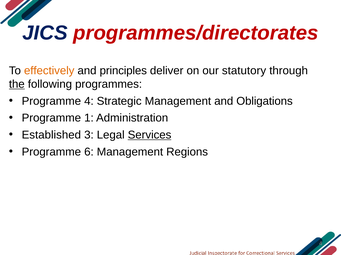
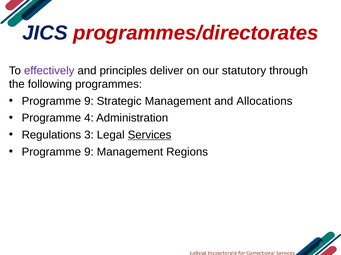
effectively colour: orange -> purple
the underline: present -> none
4 at (89, 101): 4 -> 9
Obligations: Obligations -> Allocations
Programme 1: 1 -> 4
Established: Established -> Regulations
6 at (89, 152): 6 -> 9
